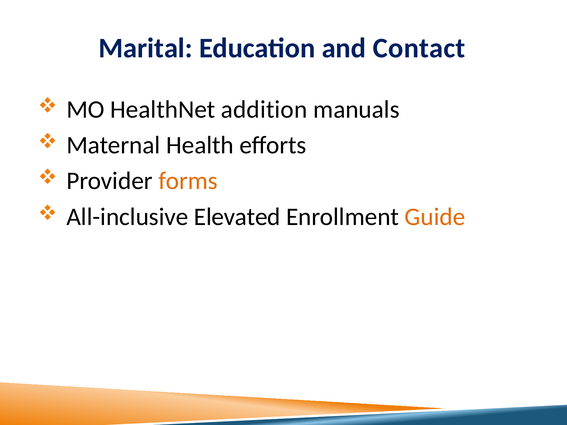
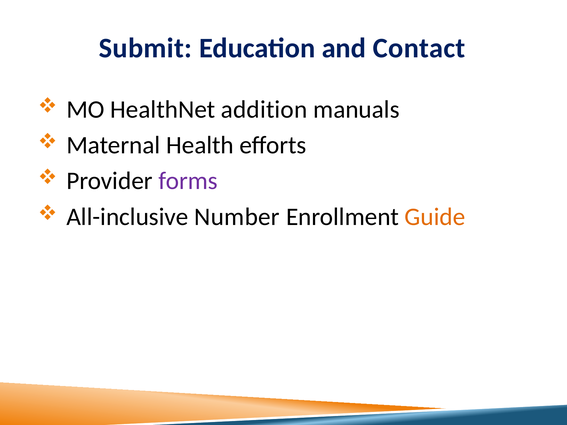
Marital: Marital -> Submit
forms colour: orange -> purple
Elevated: Elevated -> Number
